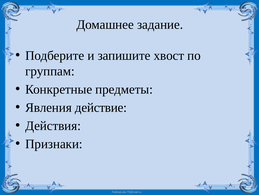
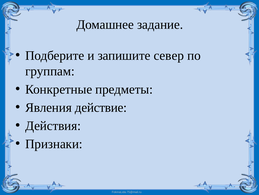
хвост: хвост -> север
